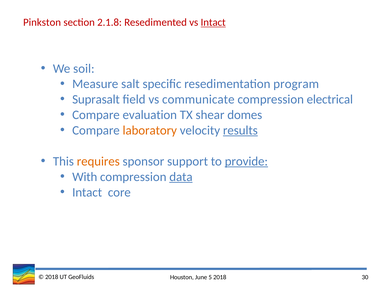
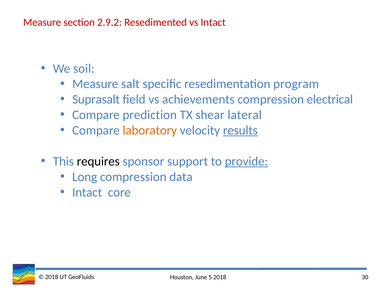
Pinkston at (42, 22): Pinkston -> Measure
2.1.8: 2.1.8 -> 2.9.2
Intact at (213, 22) underline: present -> none
communicate: communicate -> achievements
evaluation: evaluation -> prediction
domes: domes -> lateral
requires colour: orange -> black
With: With -> Long
data underline: present -> none
